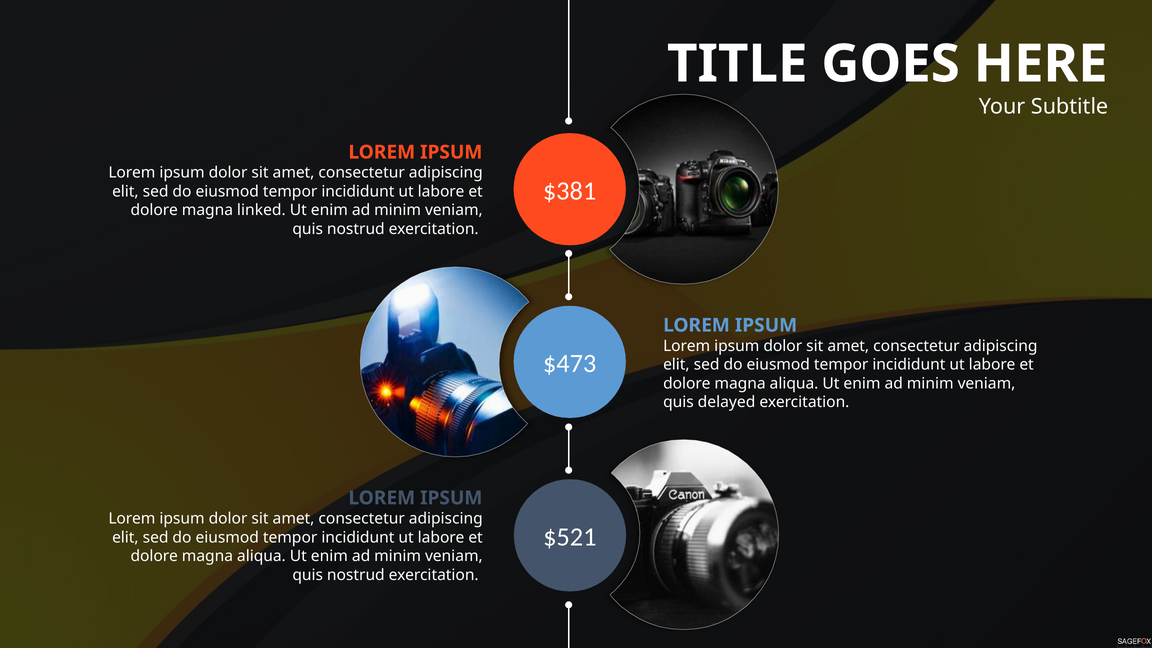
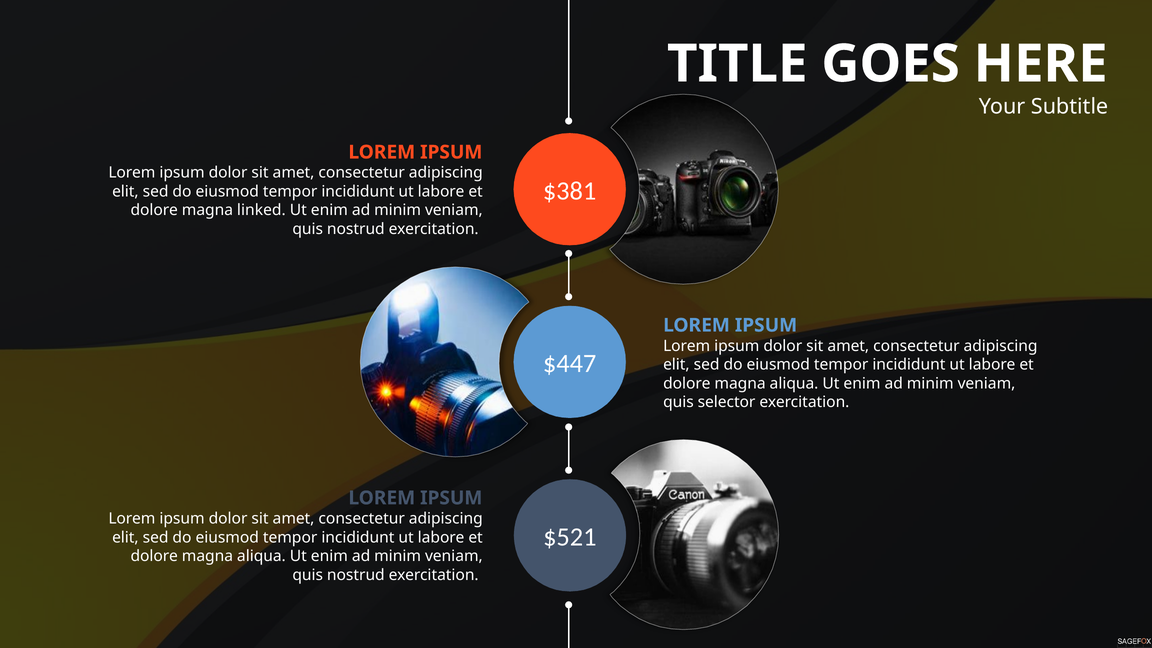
$473: $473 -> $447
delayed: delayed -> selector
